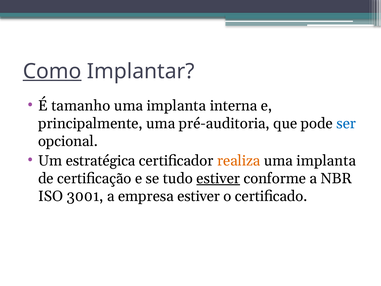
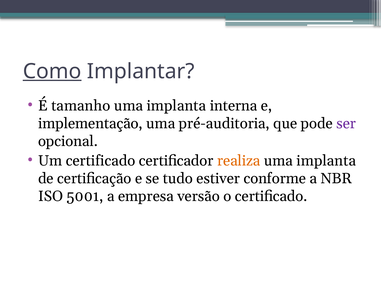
principalmente: principalmente -> implementação
ser colour: blue -> purple
Um estratégica: estratégica -> certificado
estiver at (218, 178) underline: present -> none
3001: 3001 -> 5001
empresa estiver: estiver -> versão
